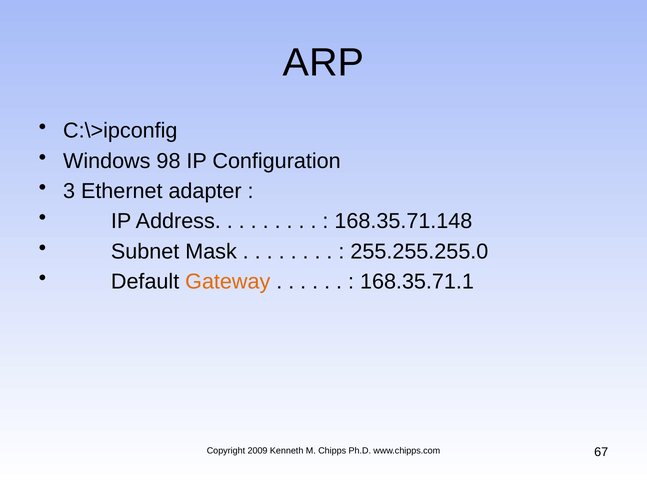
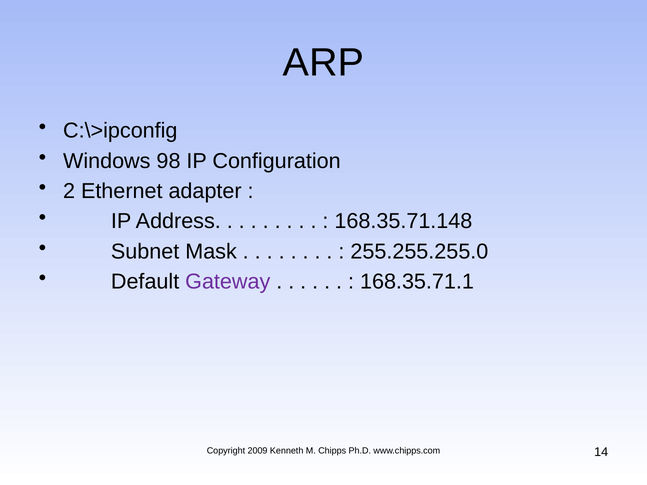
3: 3 -> 2
Gateway colour: orange -> purple
67: 67 -> 14
